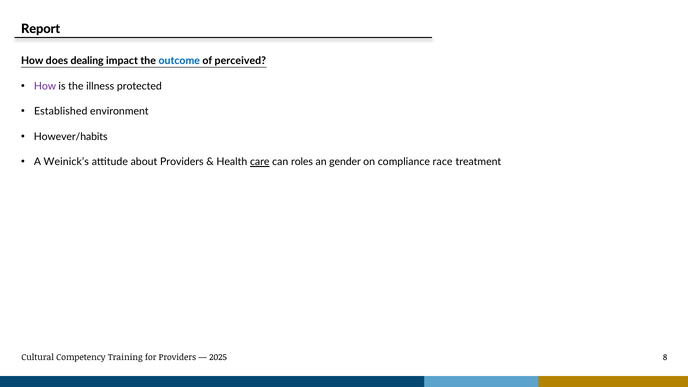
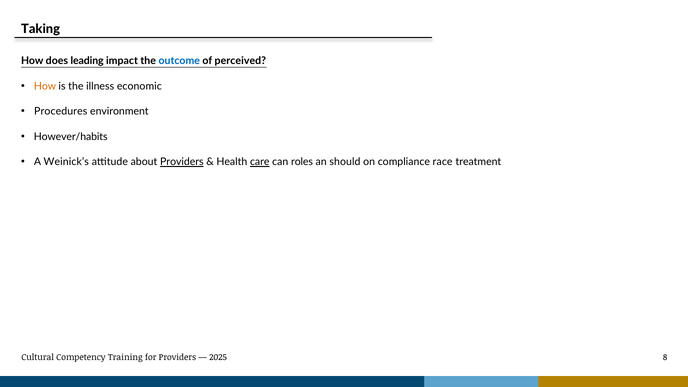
Report: Report -> Taking
dealing: dealing -> leading
How at (45, 86) colour: purple -> orange
protected: protected -> economic
Established: Established -> Procedures
Providers at (182, 162) underline: none -> present
gender: gender -> should
